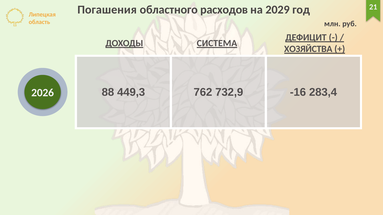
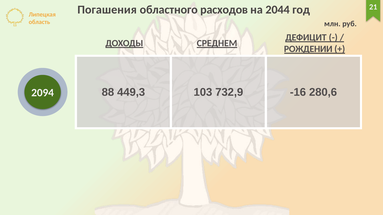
2029: 2029 -> 2044
СИСТЕМА: СИСТЕМА -> СРЕДНЕМ
ХОЗЯЙСТВА: ХОЗЯЙСТВА -> РОЖДЕНИИ
762: 762 -> 103
283,4: 283,4 -> 280,6
2026: 2026 -> 2094
